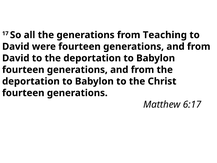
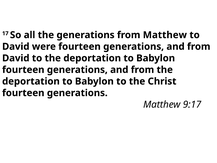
from Teaching: Teaching -> Matthew
6:17: 6:17 -> 9:17
